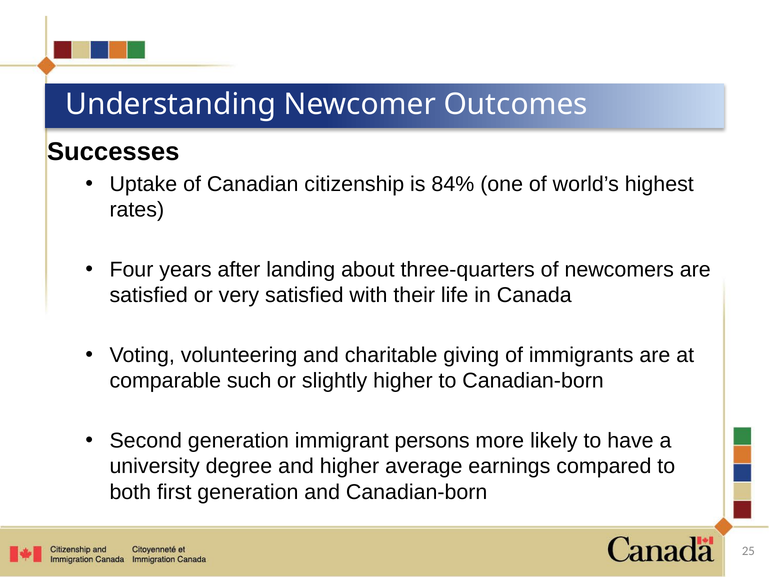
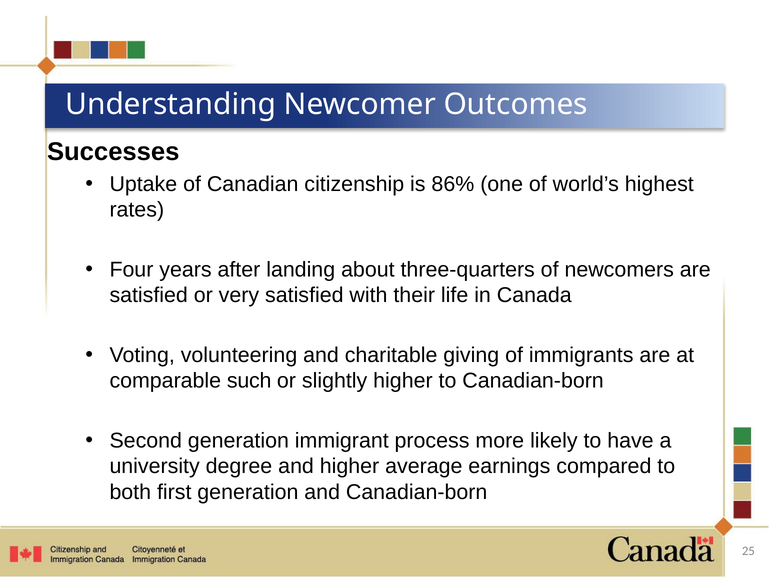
84%: 84% -> 86%
persons: persons -> process
